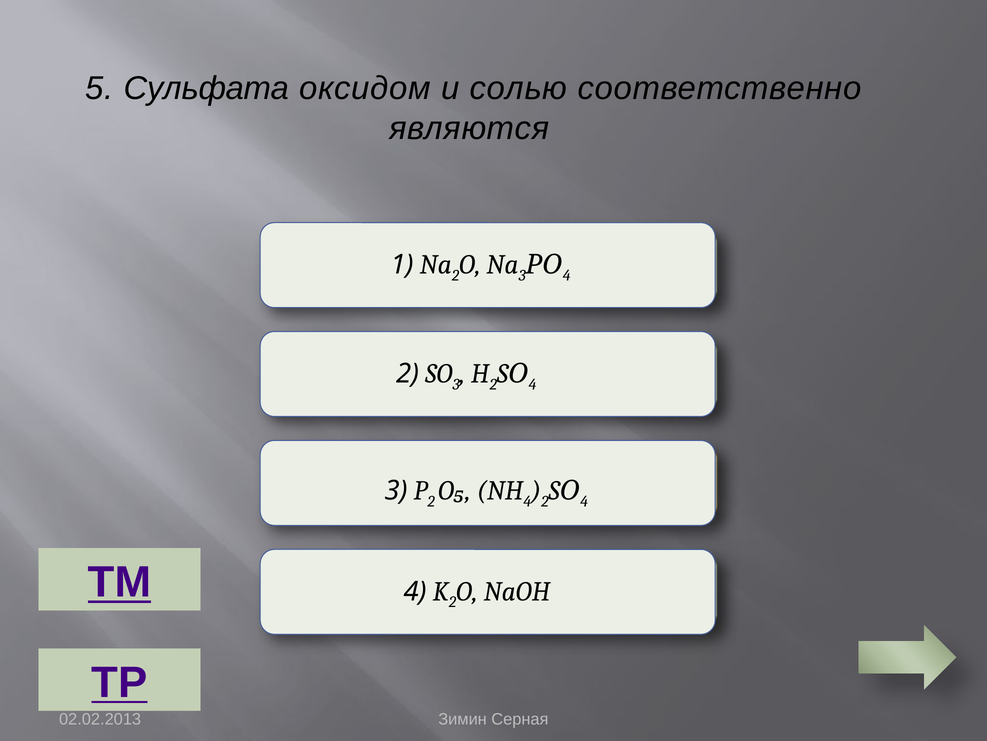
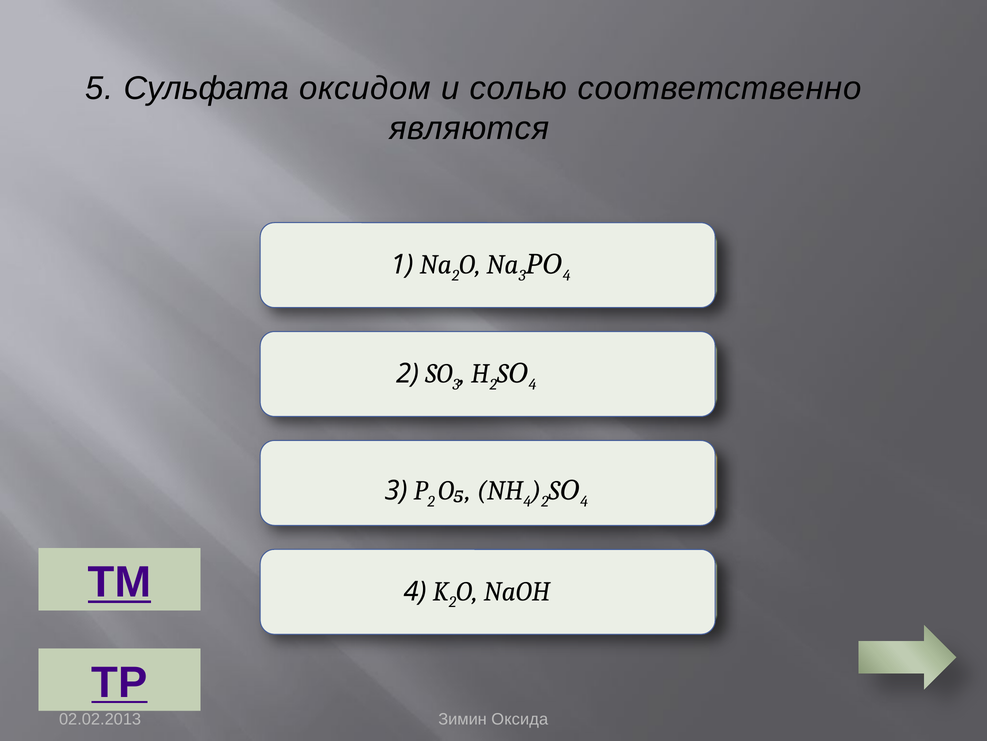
Серная: Серная -> Оксида
